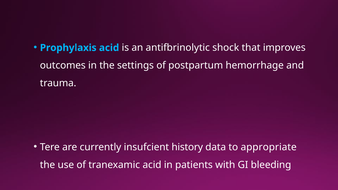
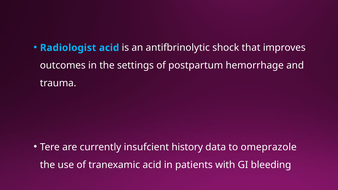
Prophylaxis: Prophylaxis -> Radiologist
appropriate: appropriate -> omeprazole
